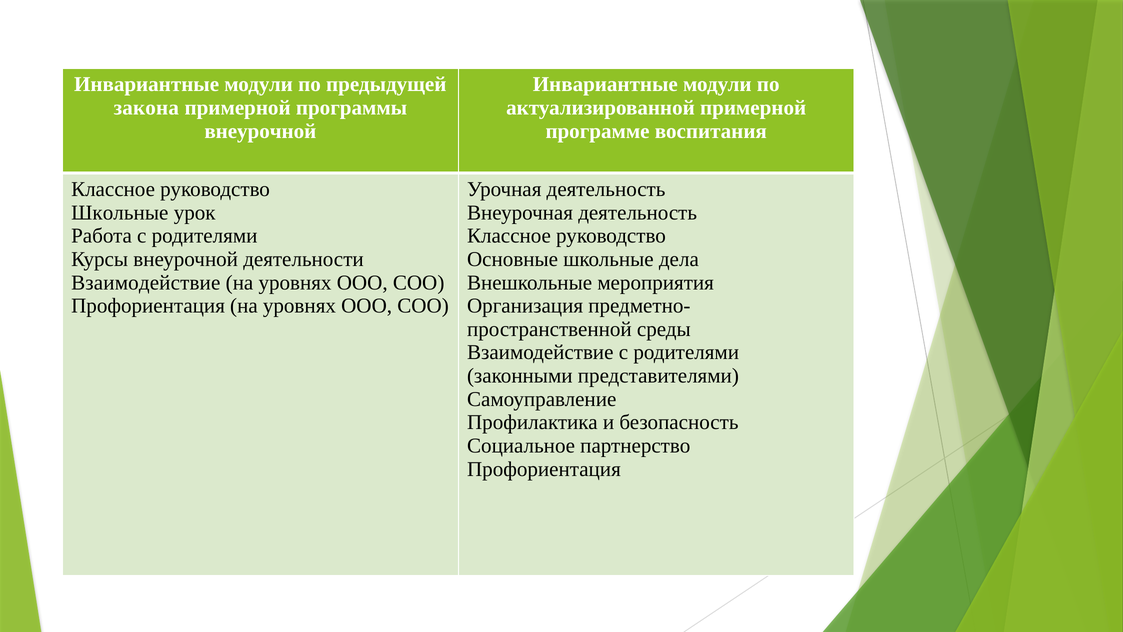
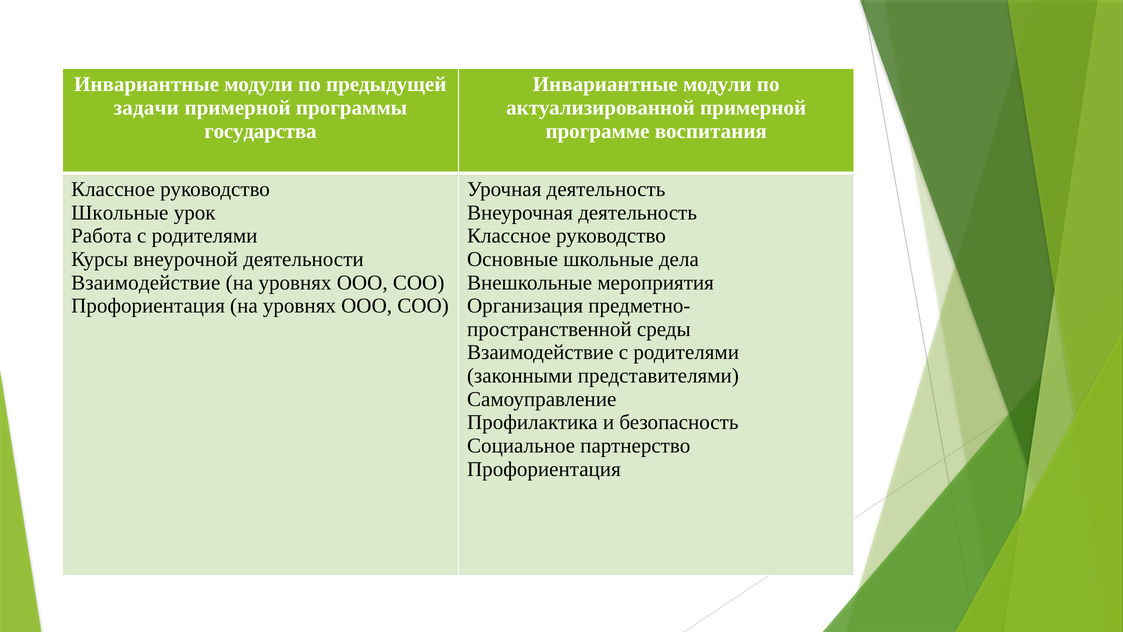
закона: закона -> задачи
внеурочной at (260, 131): внеурочной -> государства
